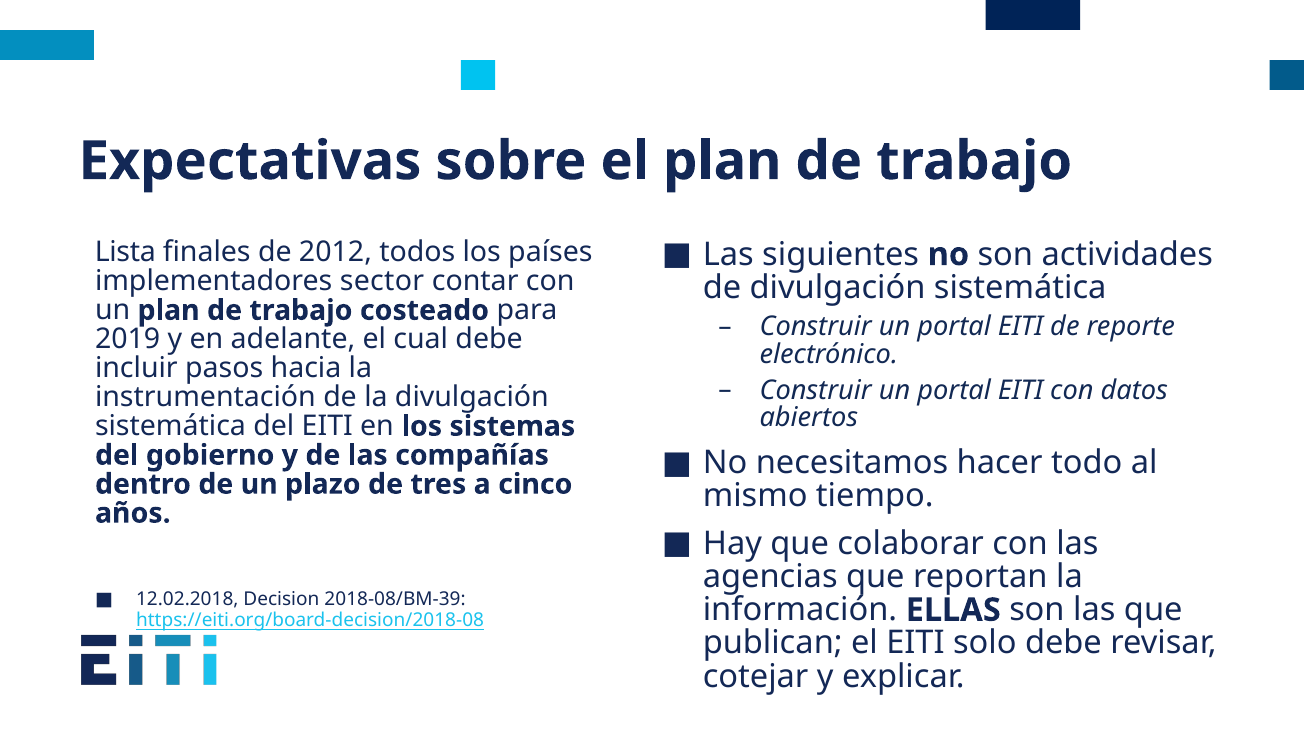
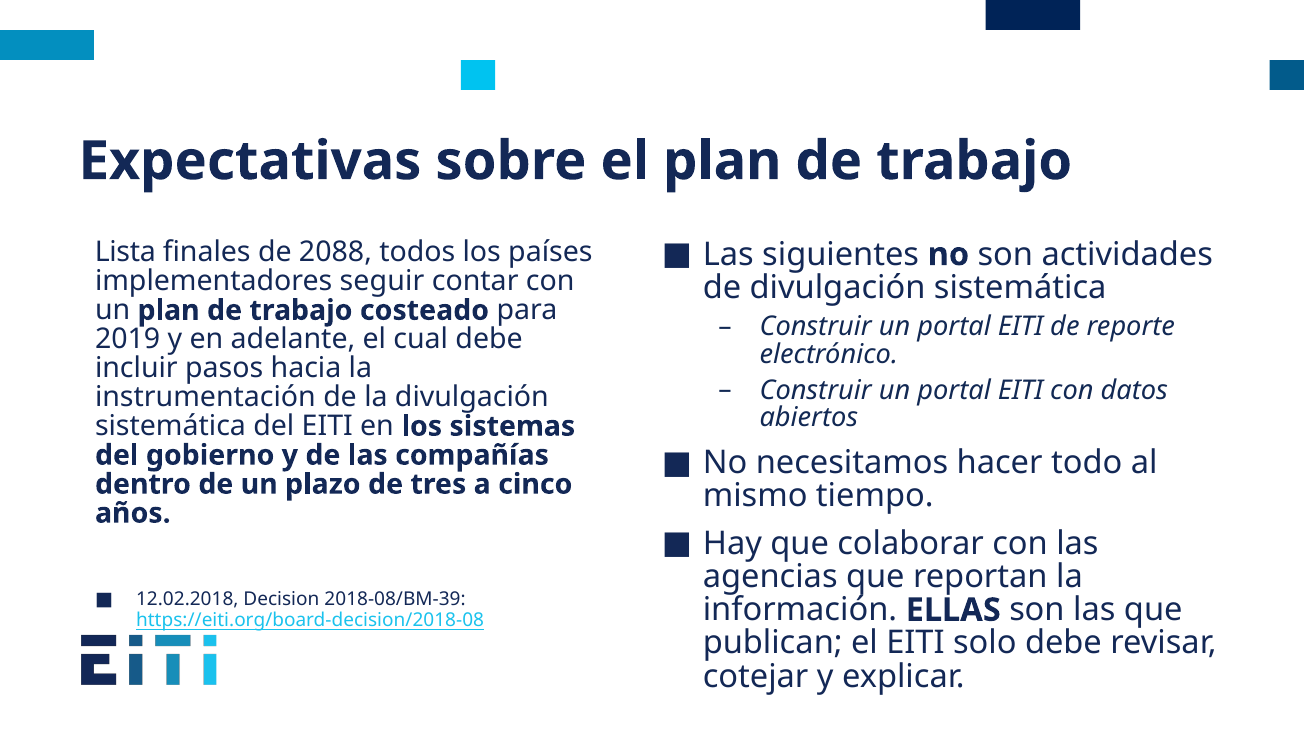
2012: 2012 -> 2088
sector: sector -> seguir
